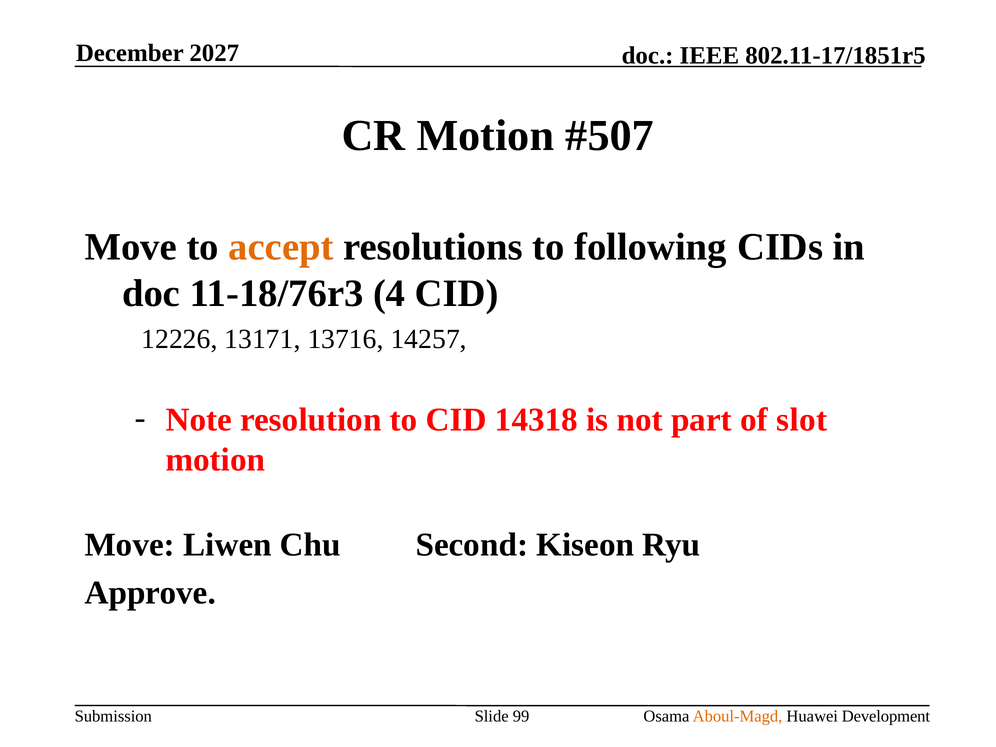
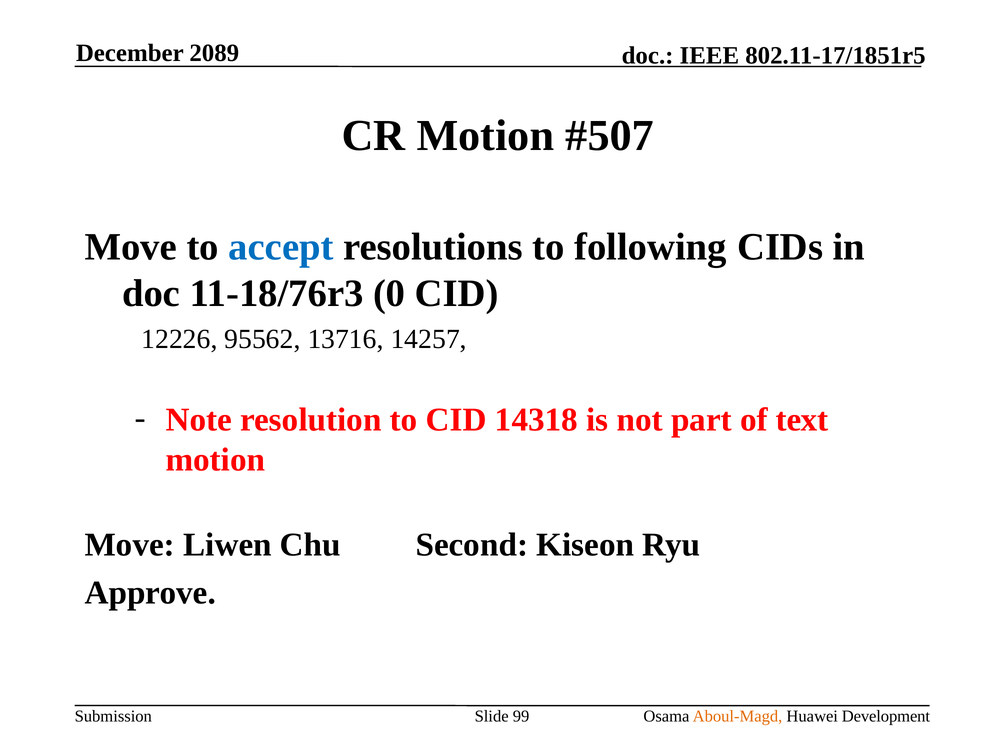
2027: 2027 -> 2089
accept colour: orange -> blue
4: 4 -> 0
13171: 13171 -> 95562
slot: slot -> text
